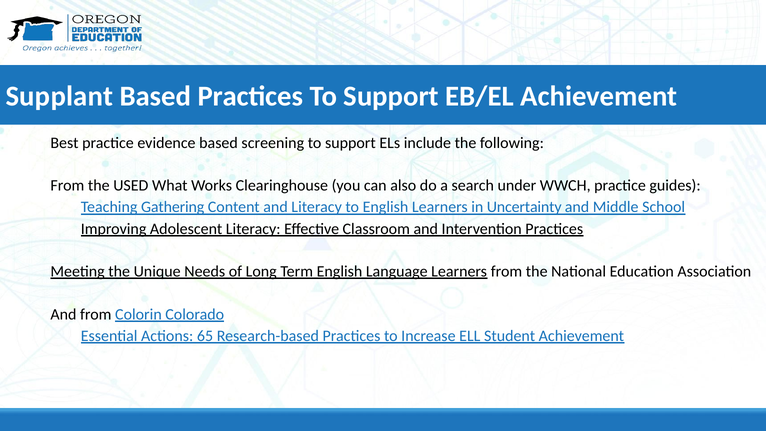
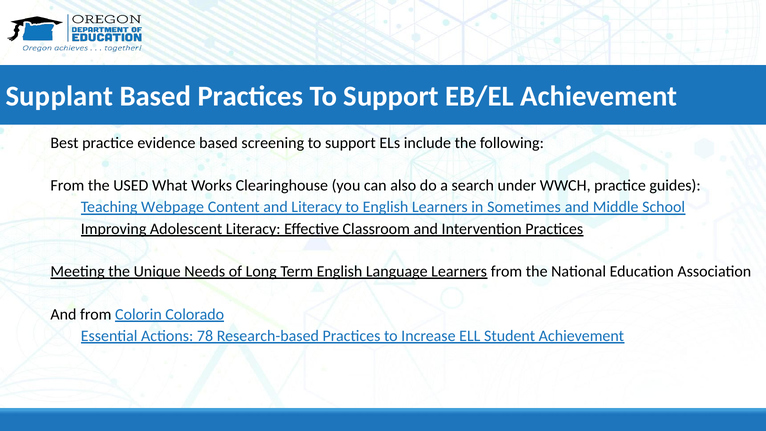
Gathering: Gathering -> Webpage
Uncertainty: Uncertainty -> Sometimes
65: 65 -> 78
